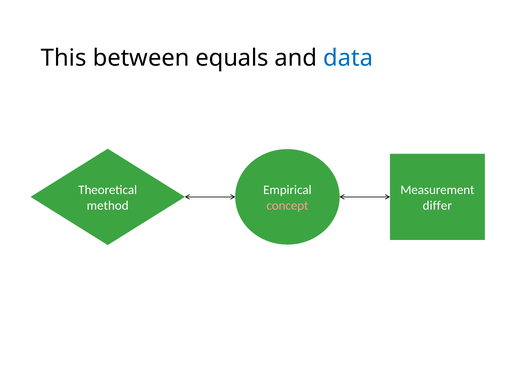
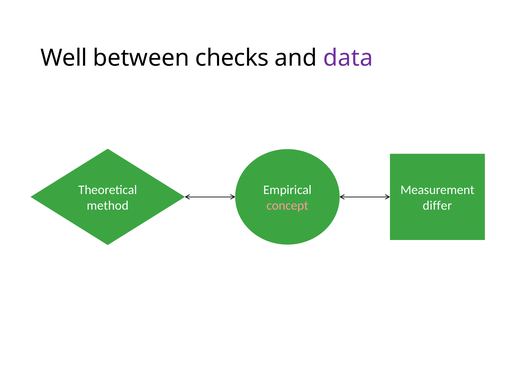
This: This -> Well
equals: equals -> checks
data colour: blue -> purple
